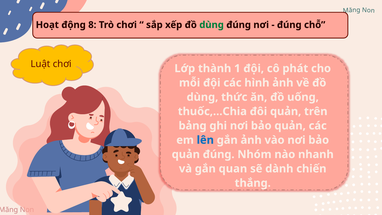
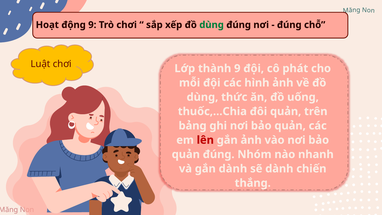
động 8: 8 -> 9
thành 1: 1 -> 9
lên colour: blue -> red
gắn quan: quan -> dành
